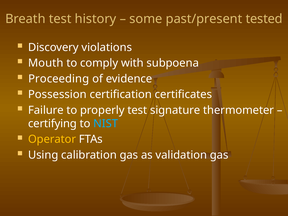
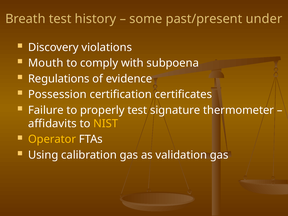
tested: tested -> under
Proceeding: Proceeding -> Regulations
certifying: certifying -> affidavits
NIST colour: light blue -> yellow
